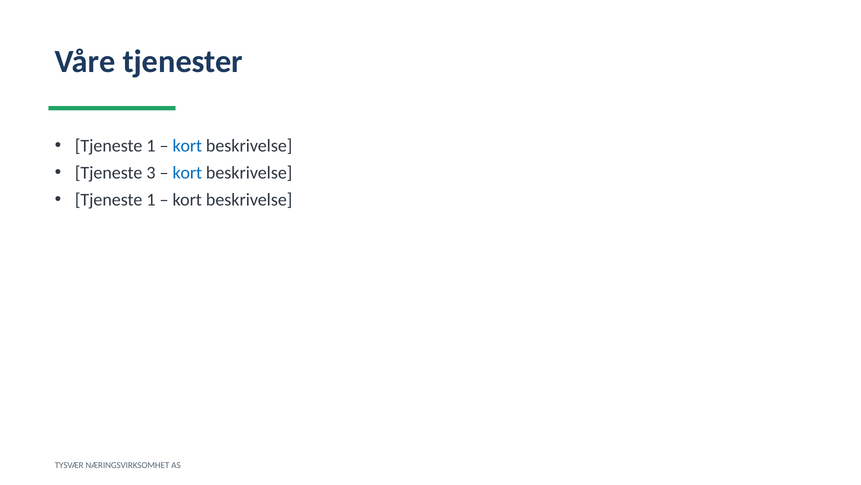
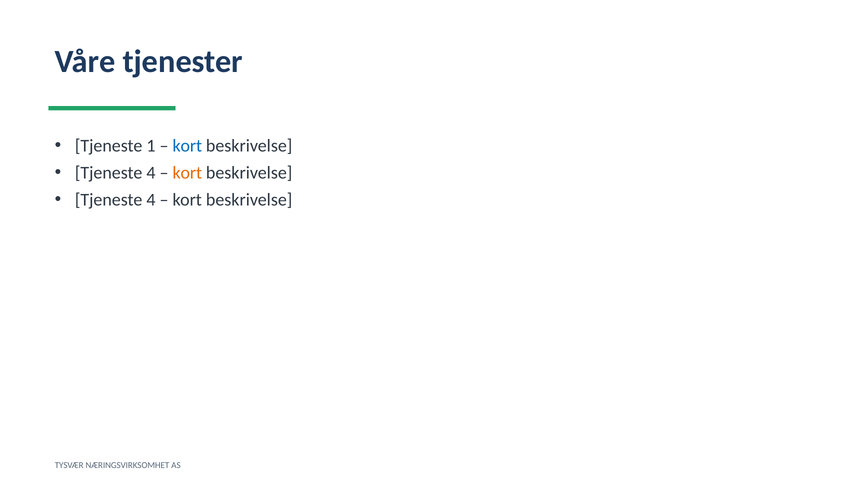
3 at (151, 173): 3 -> 4
kort at (187, 173) colour: blue -> orange
1 at (151, 200): 1 -> 4
